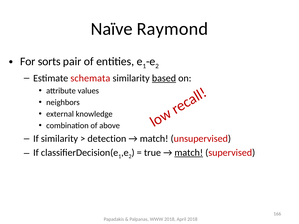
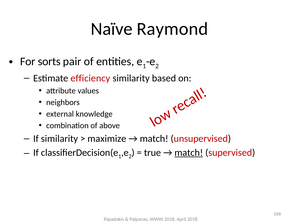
schemata: schemata -> efficiency
based underline: present -> none
detection: detection -> maximize
